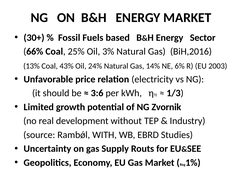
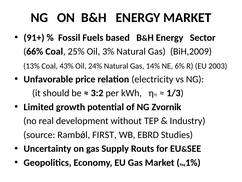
30+: 30+ -> 91+
BiH,2016: BiH,2016 -> BiH,2009
3:6: 3:6 -> 3:2
WITH: WITH -> FIRST
